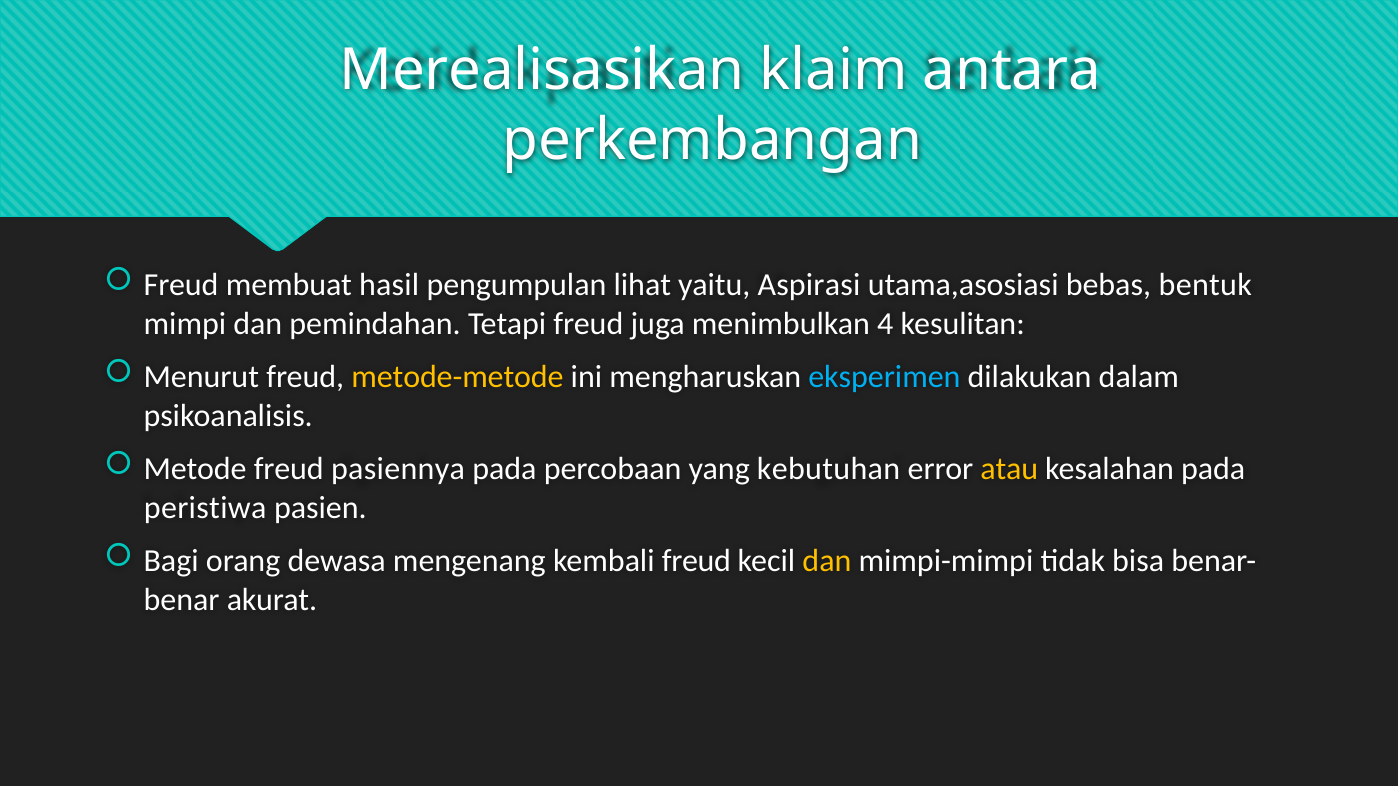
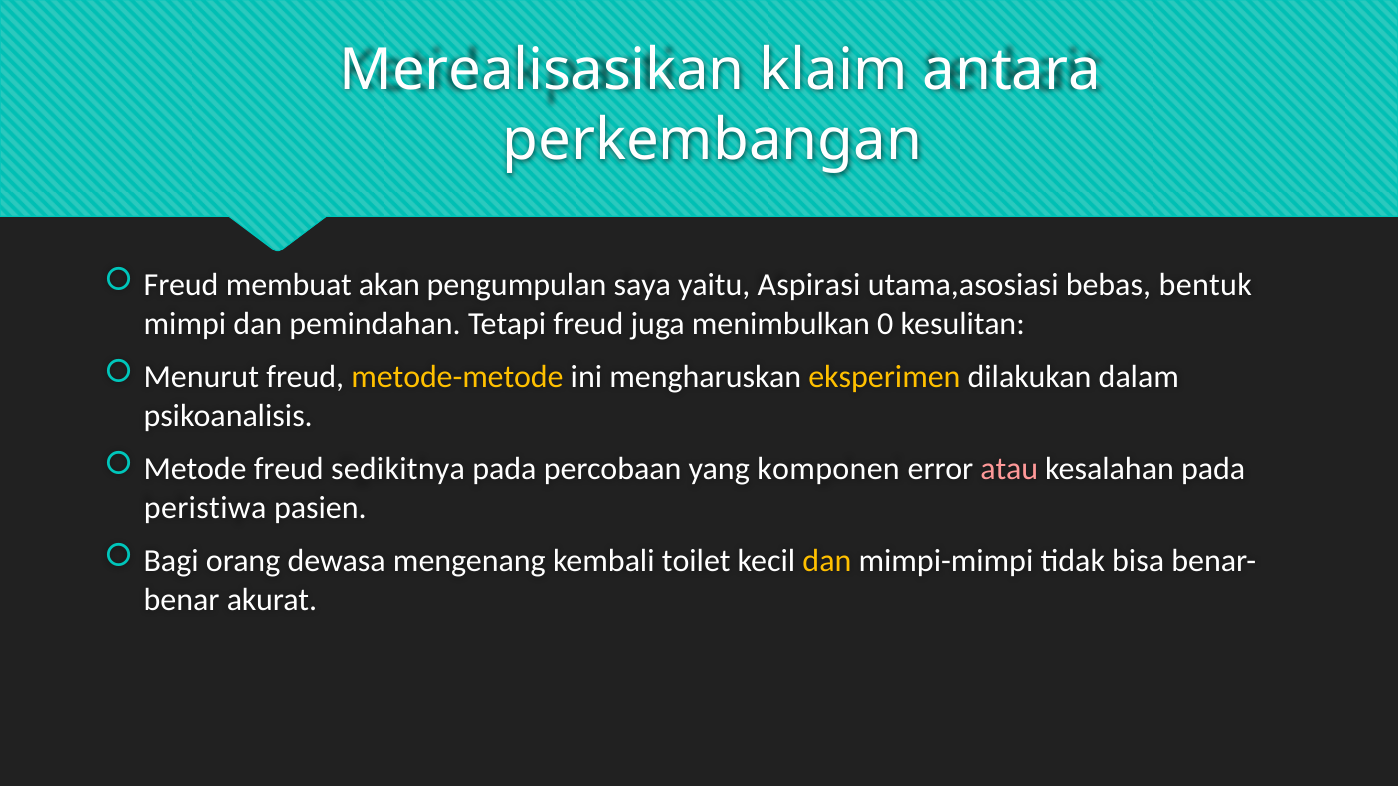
hasil: hasil -> akan
lihat: lihat -> saya
4: 4 -> 0
eksperimen colour: light blue -> yellow
pasiennya: pasiennya -> sedikitnya
kebutuhan: kebutuhan -> komponen
atau colour: yellow -> pink
kembali freud: freud -> toilet
